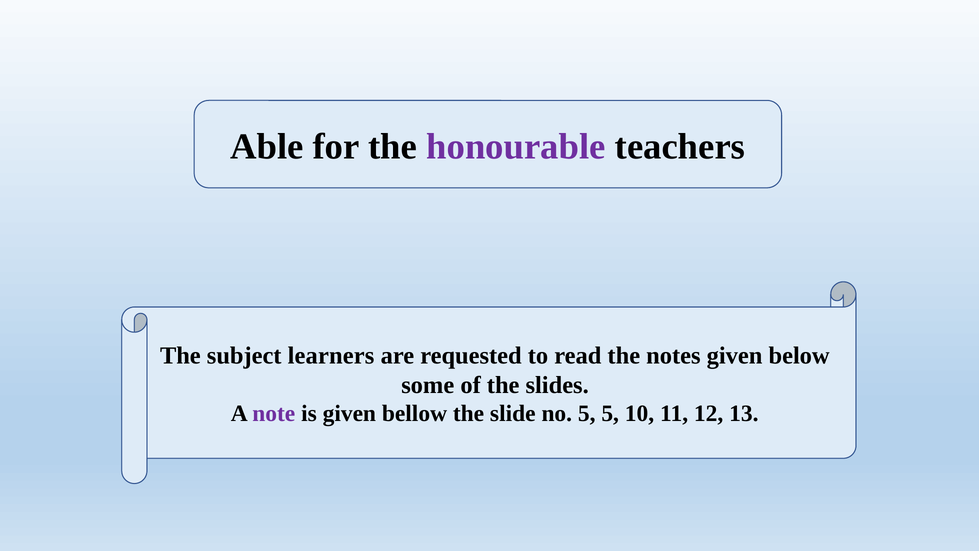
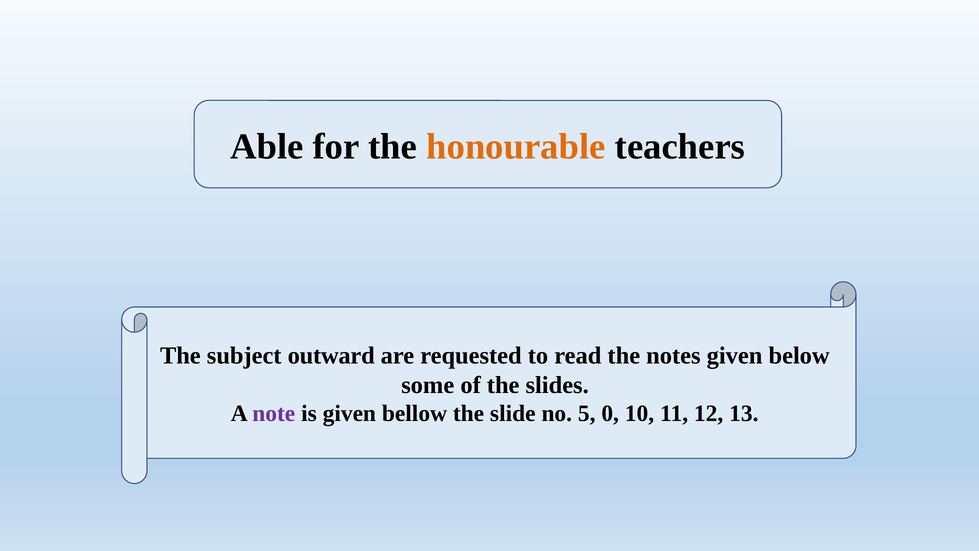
honourable colour: purple -> orange
learners: learners -> outward
5 5: 5 -> 0
